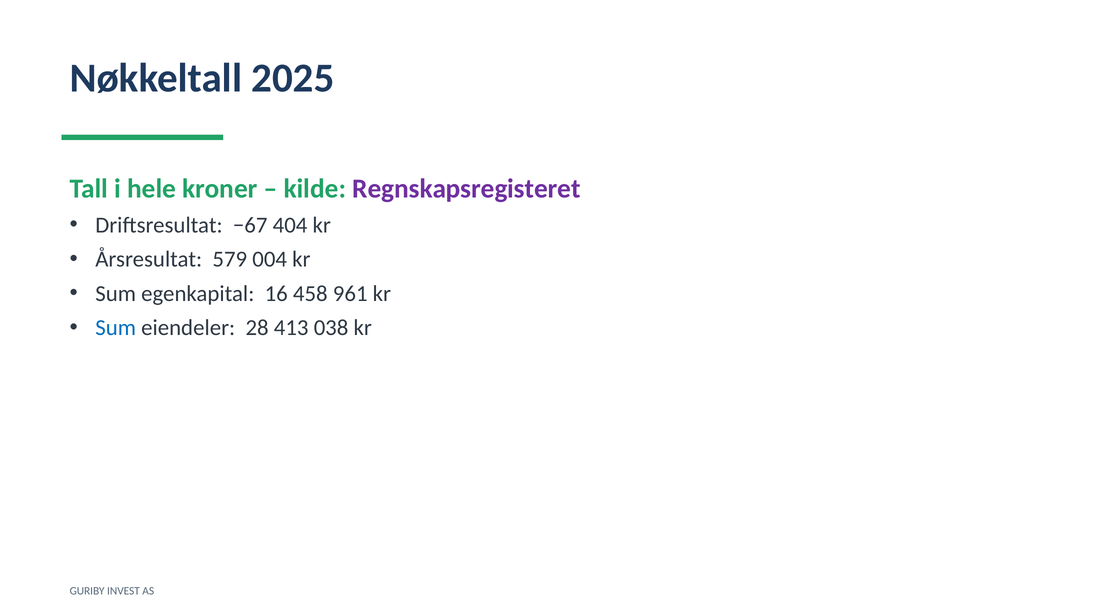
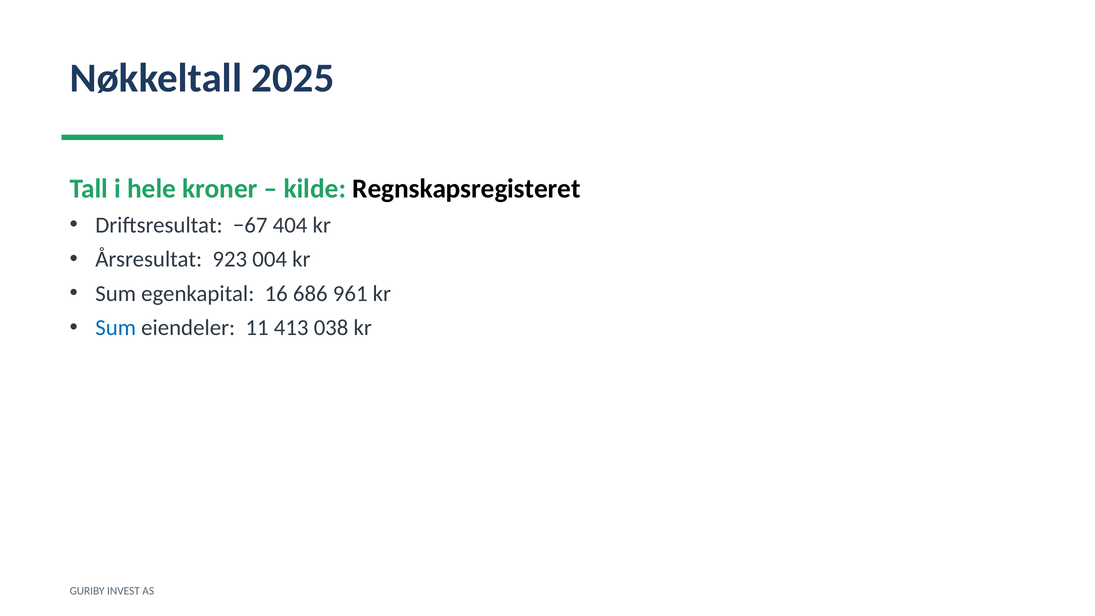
Regnskapsregisteret colour: purple -> black
579: 579 -> 923
458: 458 -> 686
28: 28 -> 11
